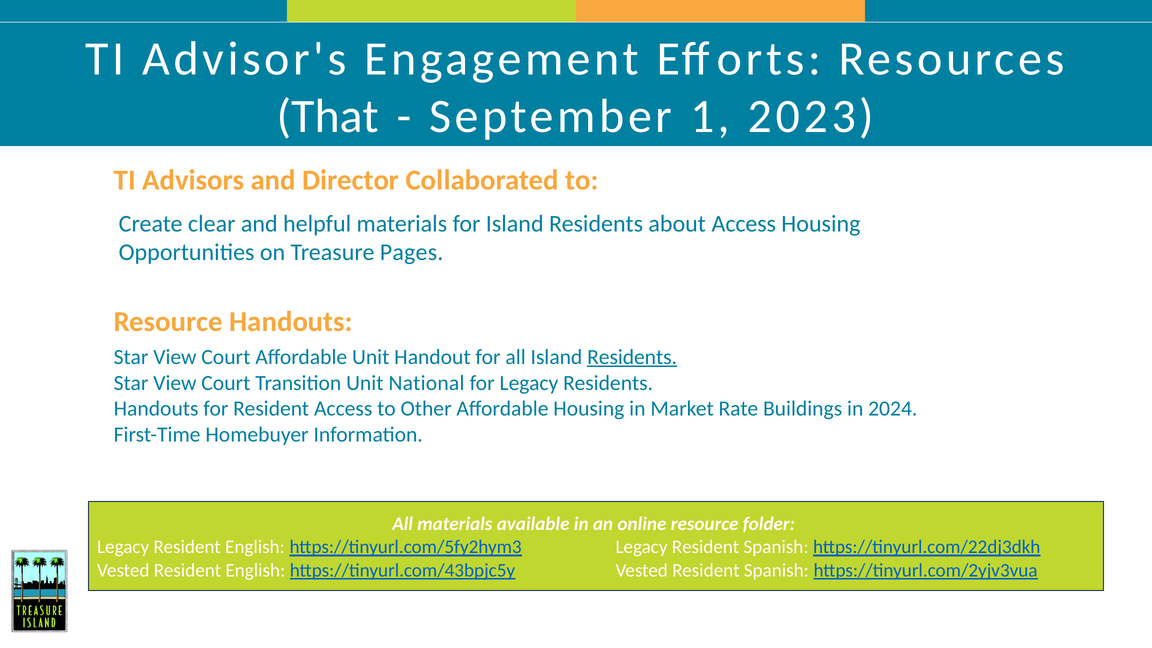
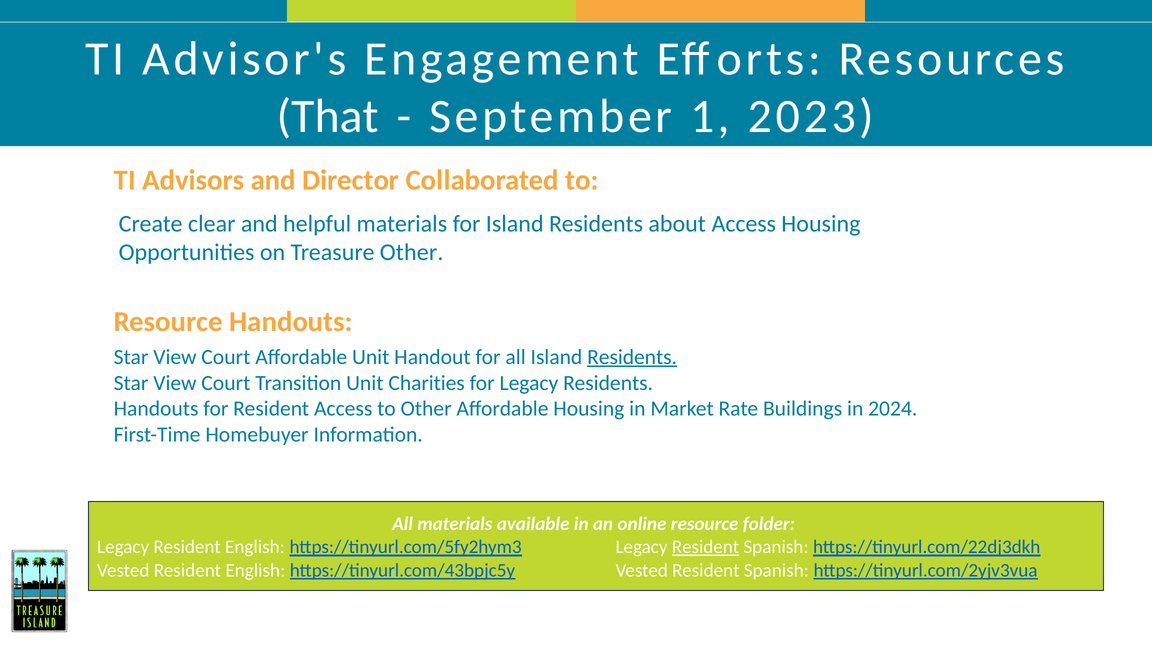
Treasure Pages: Pages -> Other
National: National -> Charities
Resident at (706, 547) underline: none -> present
